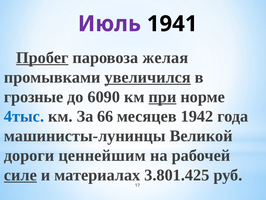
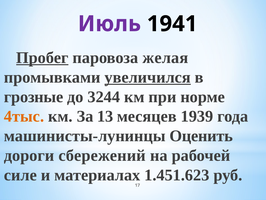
6090: 6090 -> 3244
при underline: present -> none
4тыс colour: blue -> orange
66: 66 -> 13
1942: 1942 -> 1939
Великой: Великой -> Оценить
ценнейшим: ценнейшим -> сбережений
силе underline: present -> none
3.801.425: 3.801.425 -> 1.451.623
